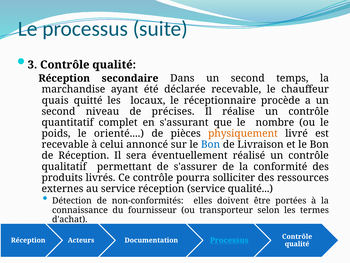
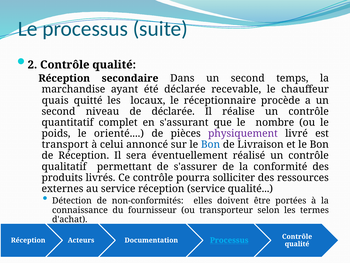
3: 3 -> 2
de précises: précises -> déclarée
physiquement colour: orange -> purple
recevable at (65, 144): recevable -> transport
